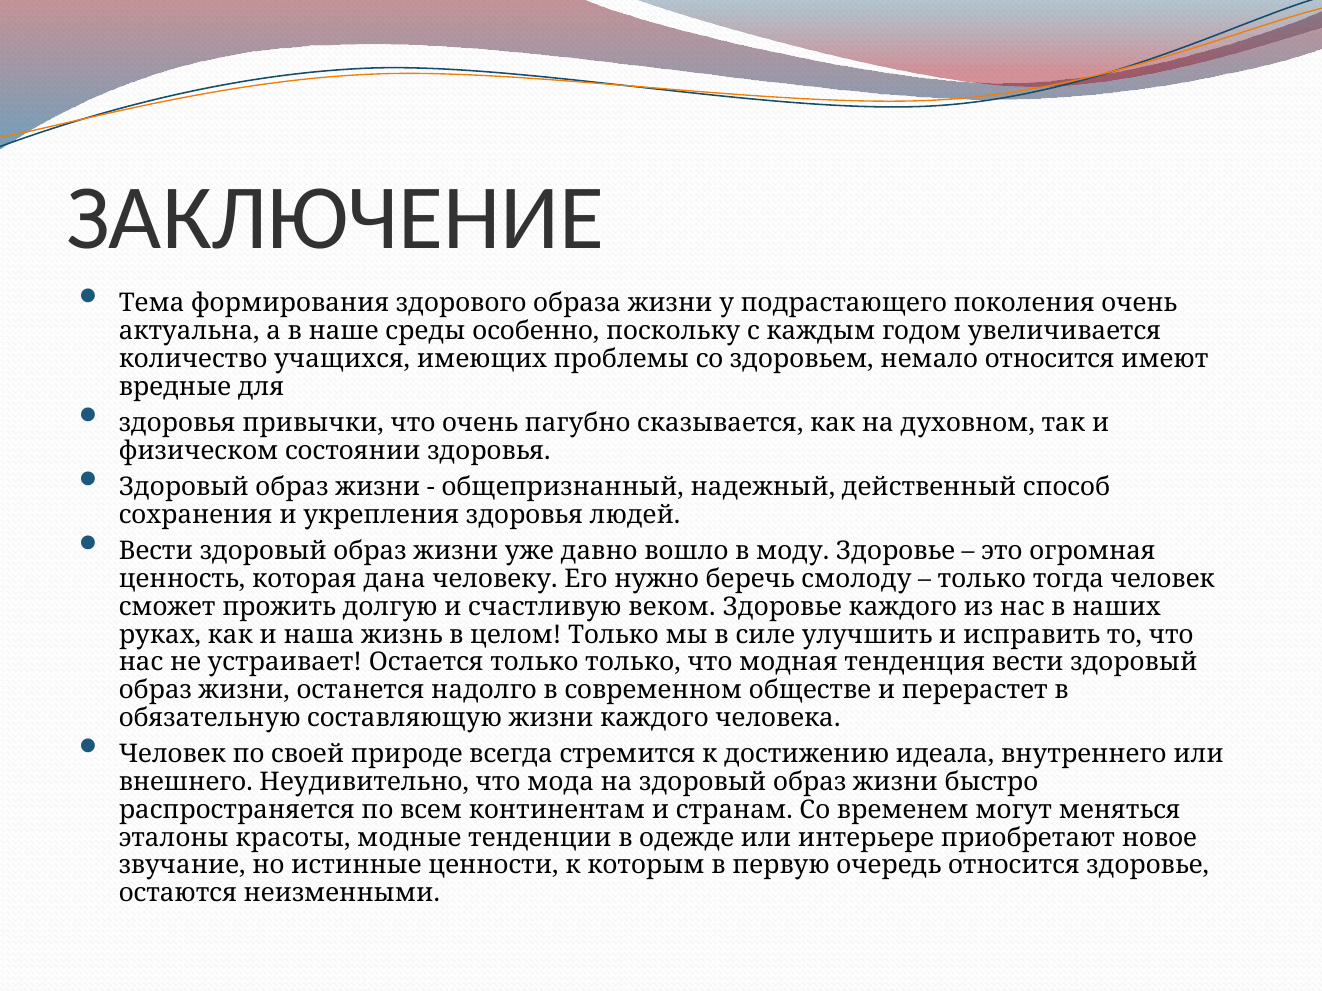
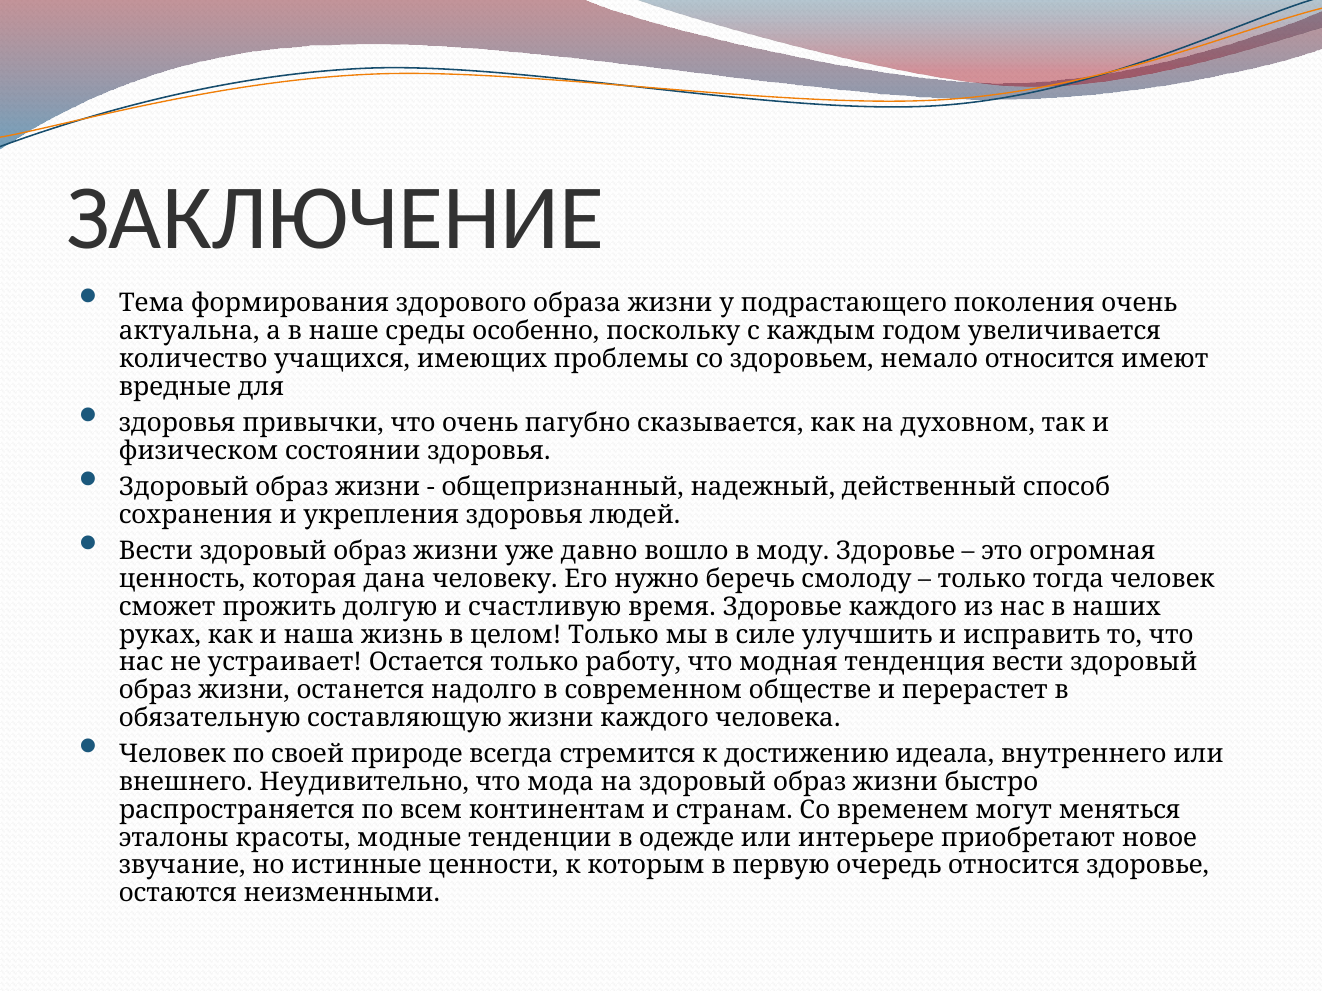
веком: веком -> время
только только: только -> работу
